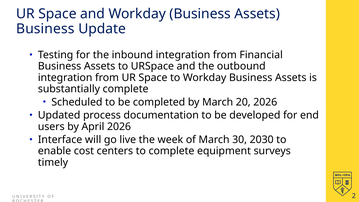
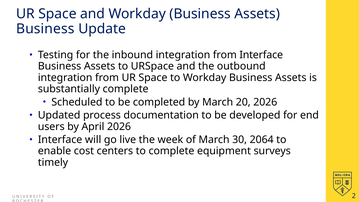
from Financial: Financial -> Interface
2030: 2030 -> 2064
